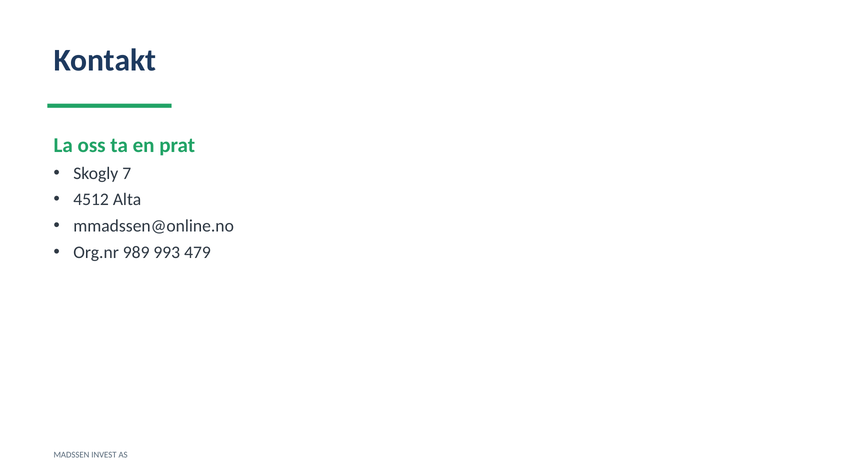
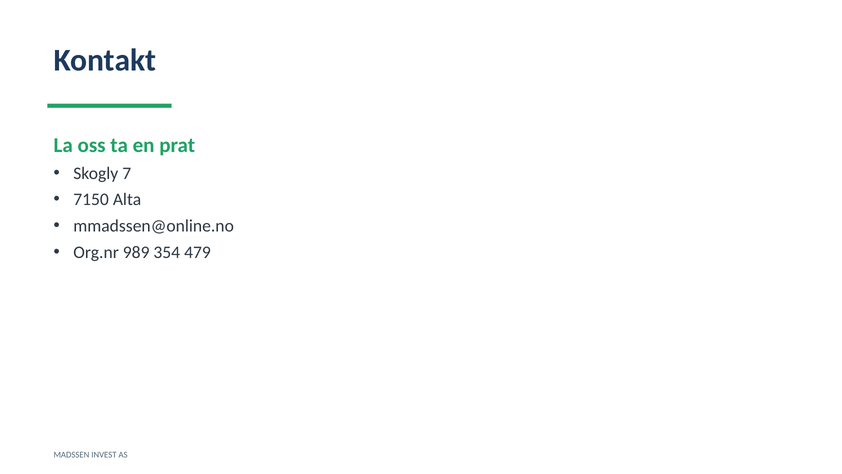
4512: 4512 -> 7150
993: 993 -> 354
